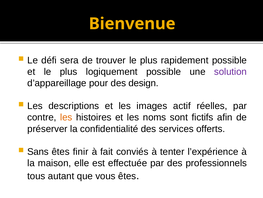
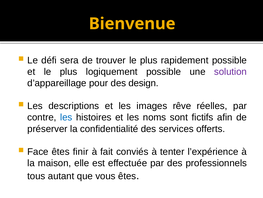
actif: actif -> rêve
les at (66, 117) colour: orange -> blue
Sans: Sans -> Face
